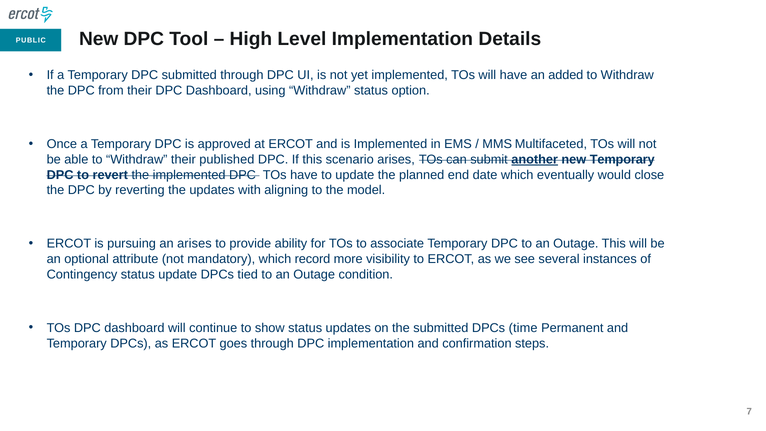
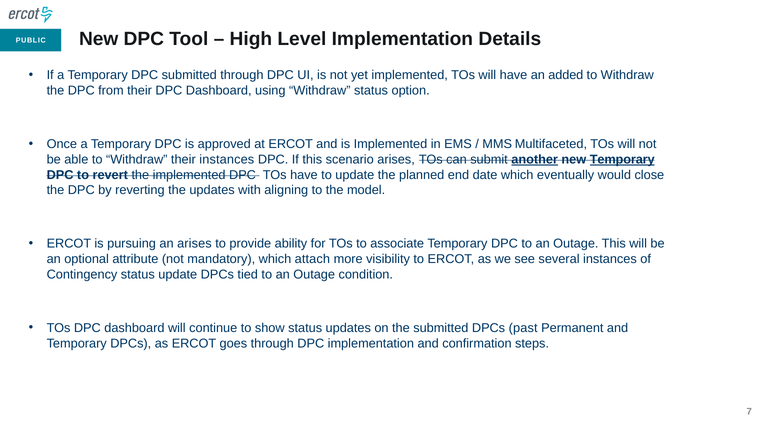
their published: published -> instances
Temporary at (622, 159) underline: none -> present
record: record -> attach
time: time -> past
